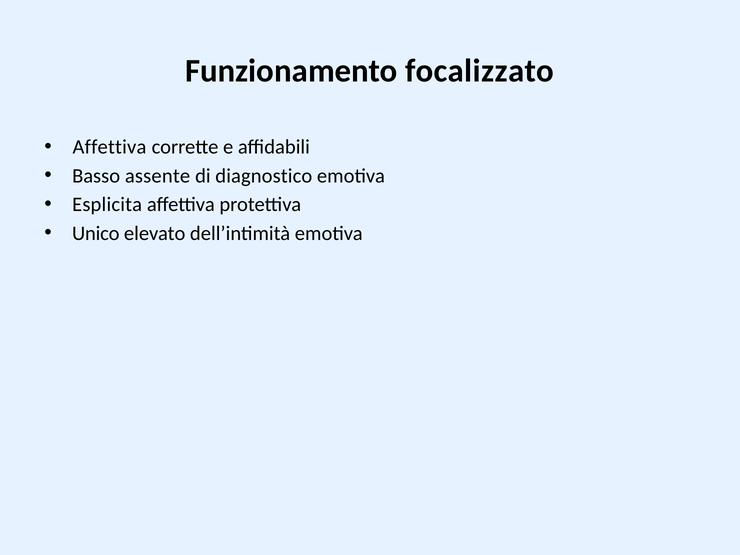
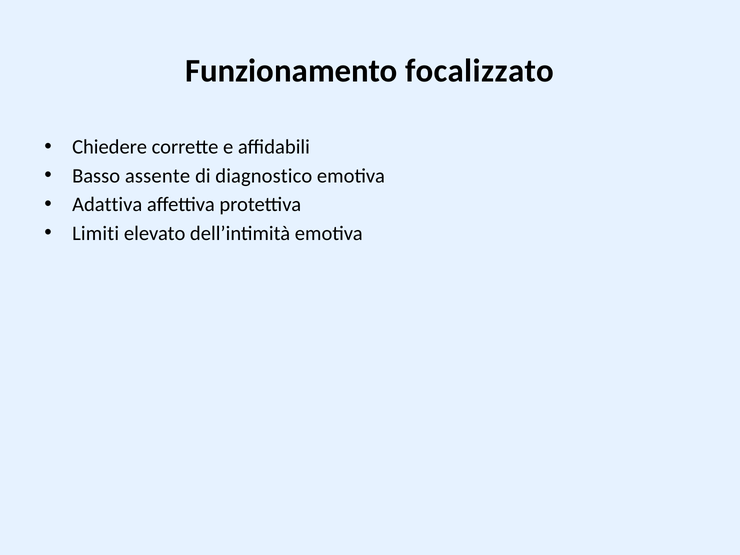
Affettiva at (109, 147): Affettiva -> Chiedere
Esplicita: Esplicita -> Adattiva
Unico: Unico -> Limiti
